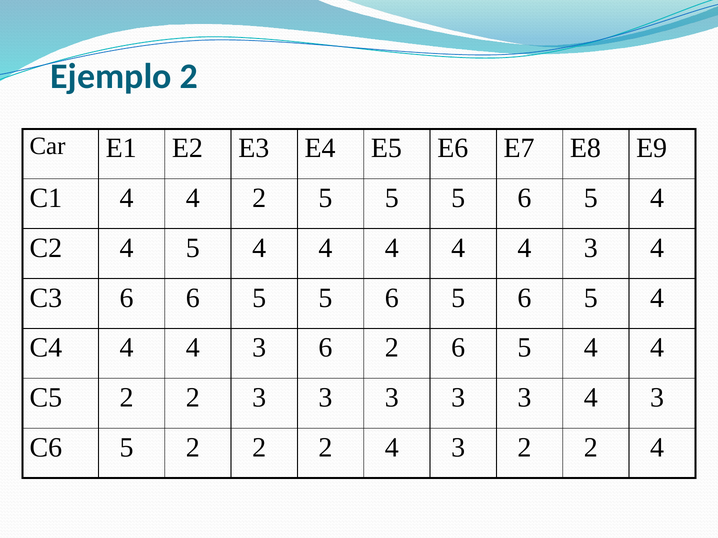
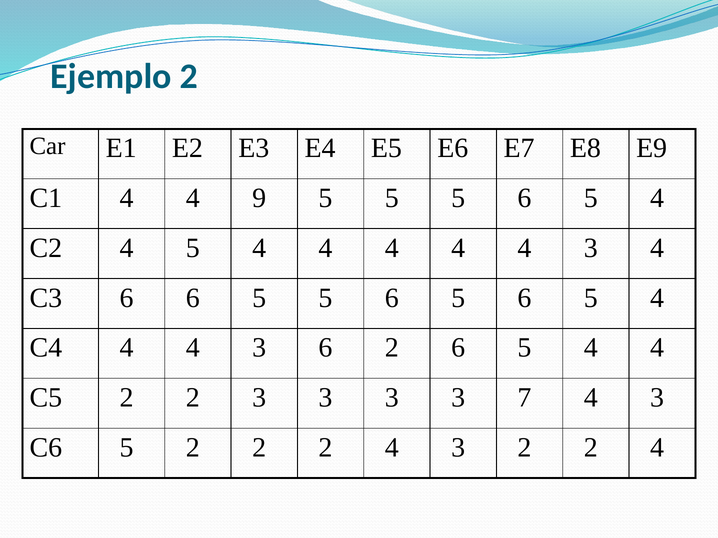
4 2: 2 -> 9
3 at (524, 398): 3 -> 7
